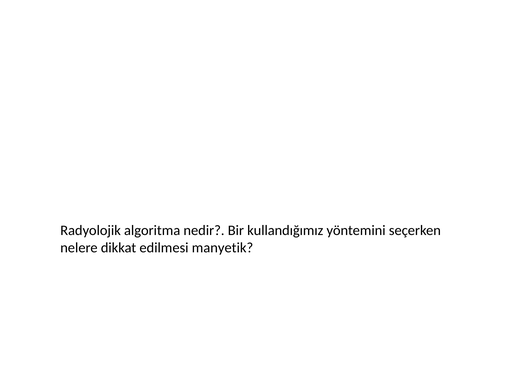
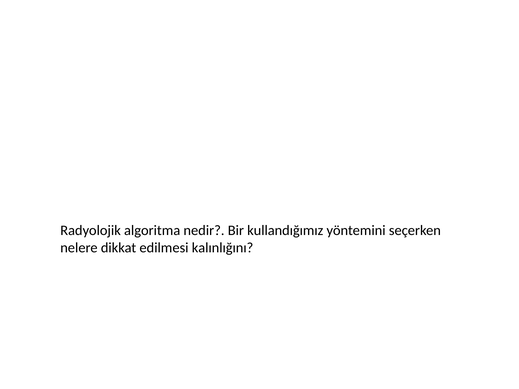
manyetik: manyetik -> kalınlığını
